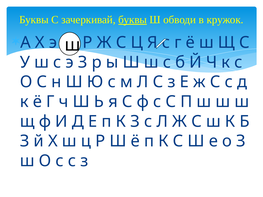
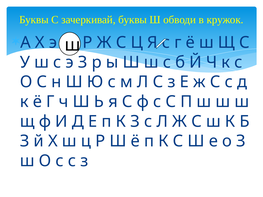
буквы at (133, 20) underline: present -> none
